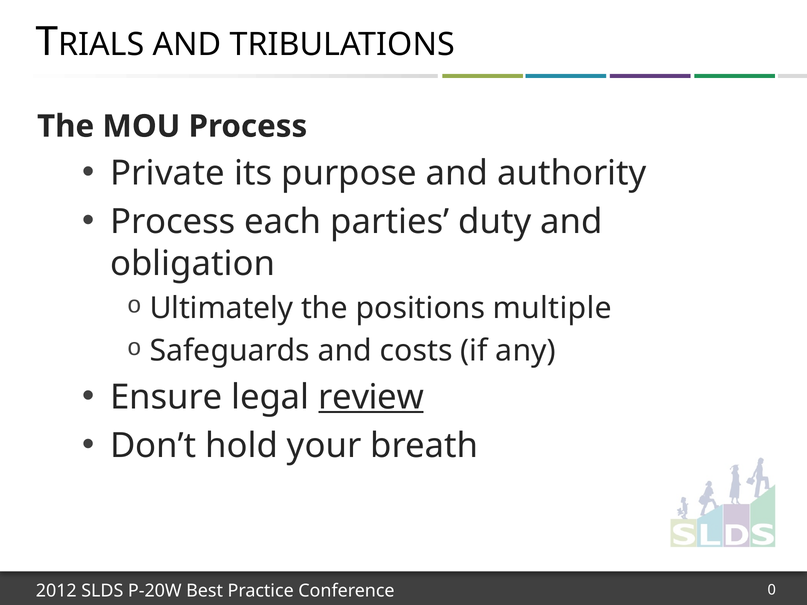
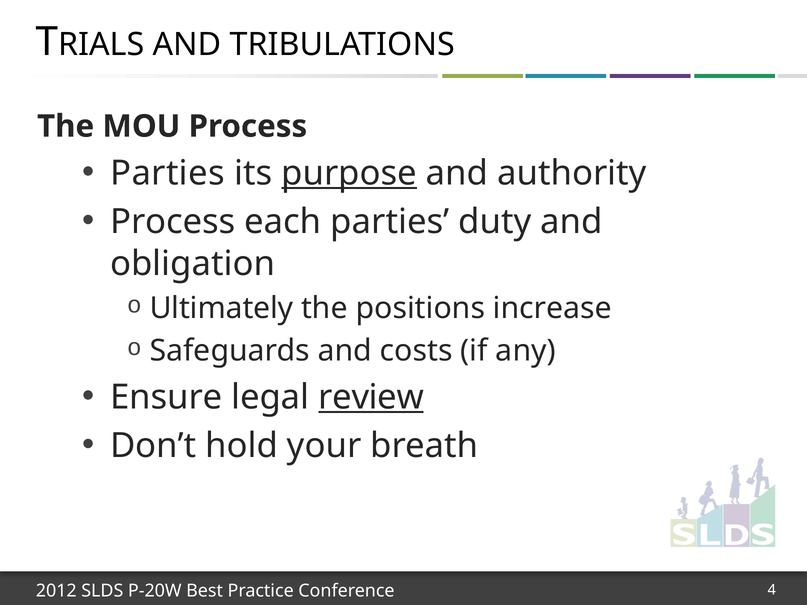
Private at (168, 173): Private -> Parties
purpose underline: none -> present
multiple: multiple -> increase
0: 0 -> 4
